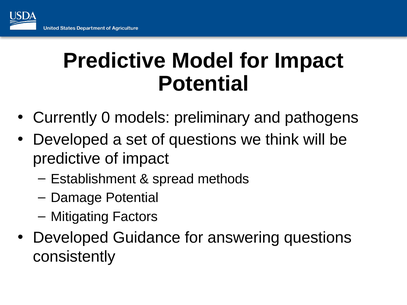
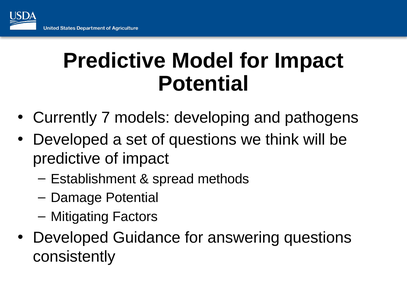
0: 0 -> 7
preliminary: preliminary -> developing
